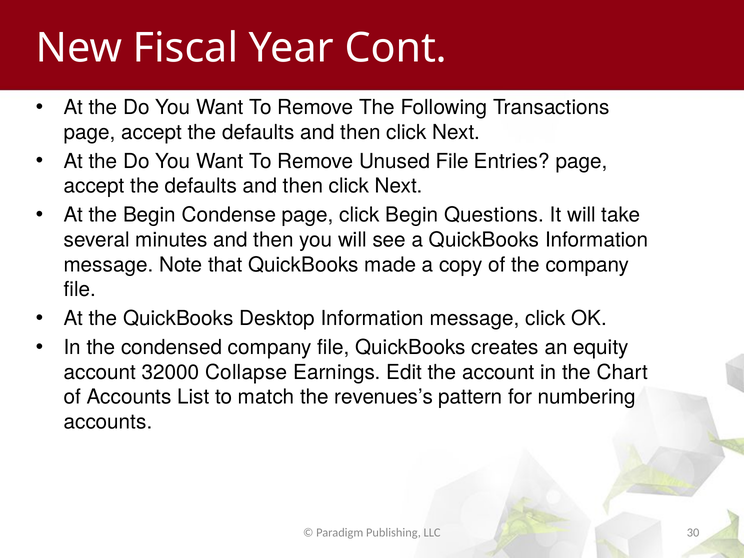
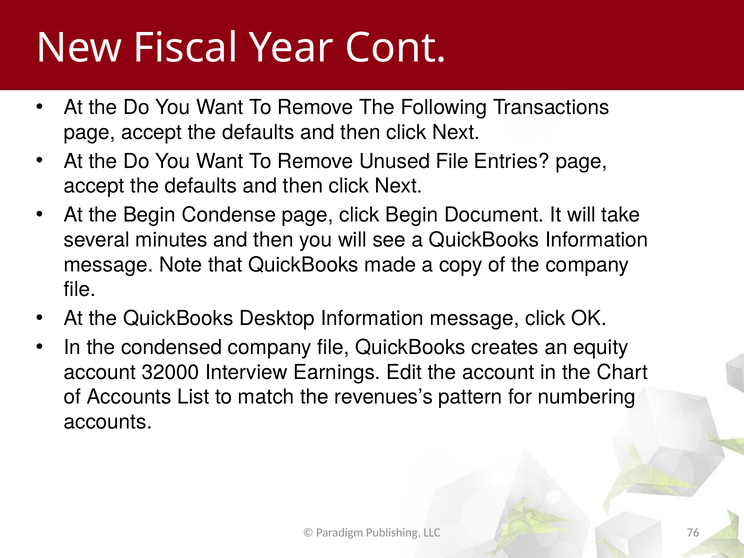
Questions: Questions -> Document
Collapse: Collapse -> Interview
30: 30 -> 76
